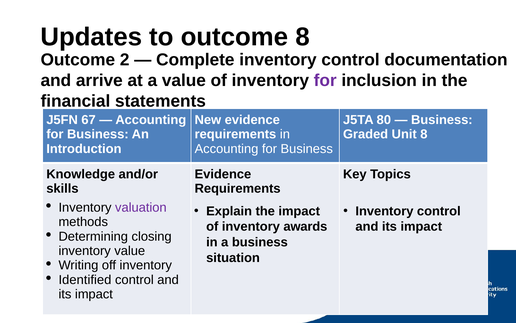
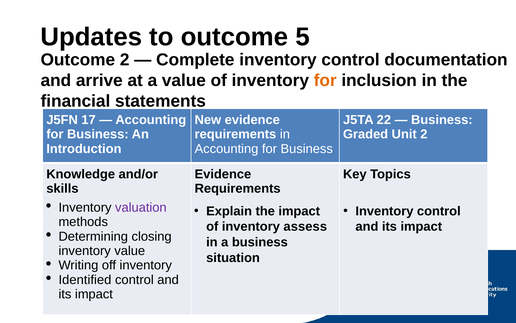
outcome 8: 8 -> 5
for at (325, 80) colour: purple -> orange
67: 67 -> 17
80: 80 -> 22
Unit 8: 8 -> 2
awards: awards -> assess
